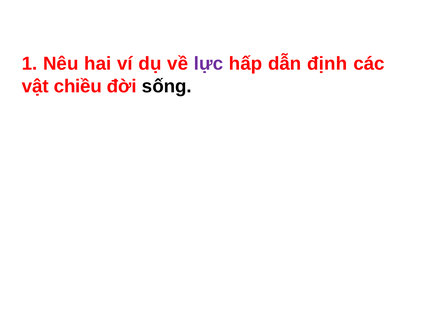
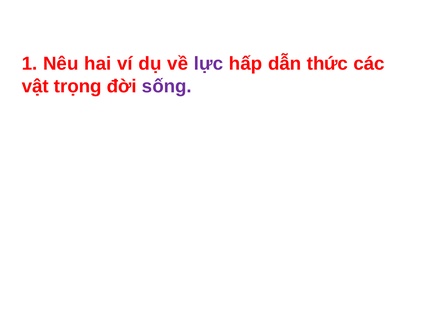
định: định -> thức
chiều: chiều -> trọng
sống colour: black -> purple
